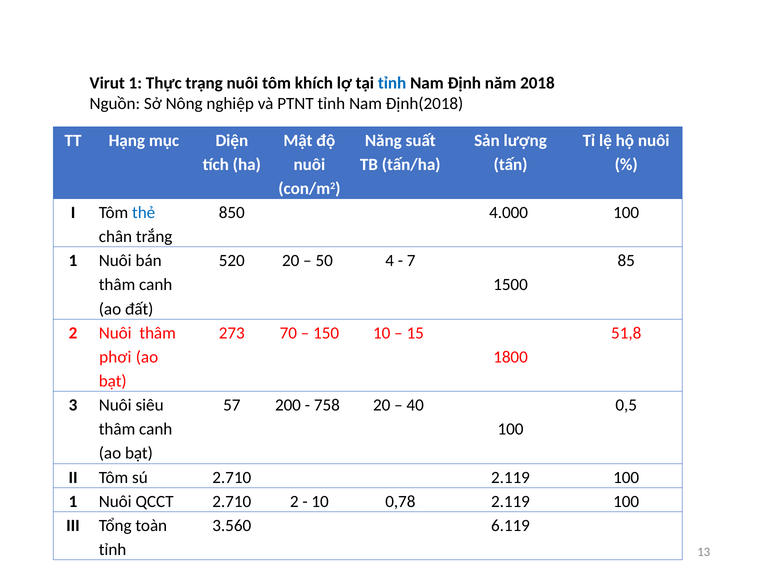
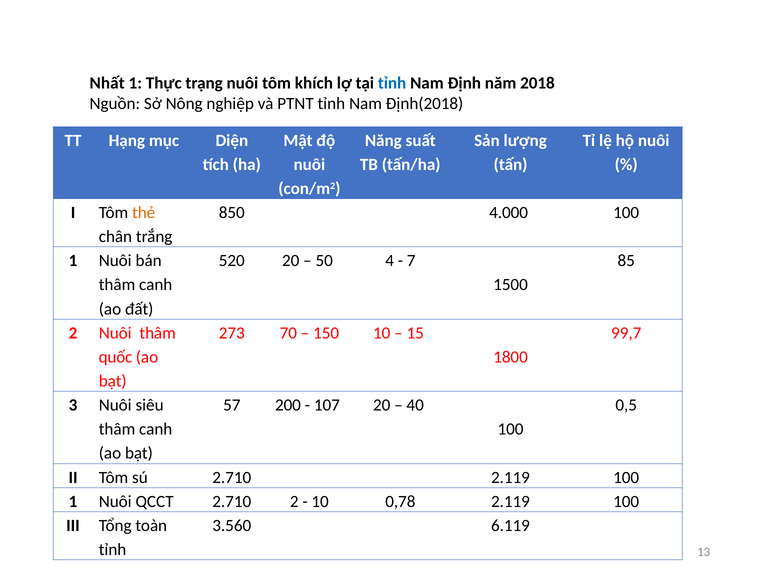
Virut: Virut -> Nhất
thẻ colour: blue -> orange
51,8: 51,8 -> 99,7
phơi: phơi -> quốc
758: 758 -> 107
